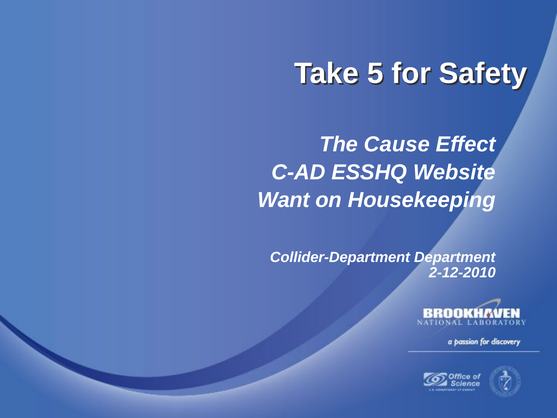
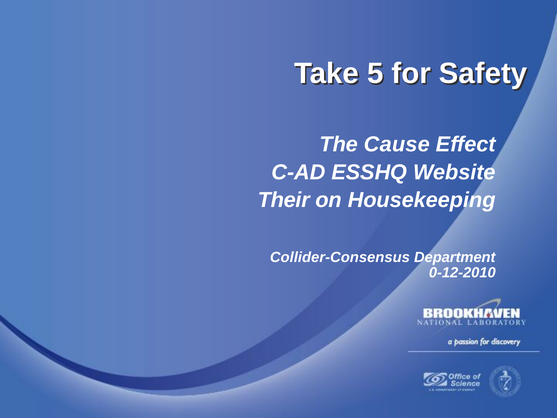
Want: Want -> Their
Collider-Department: Collider-Department -> Collider-Consensus
2-12-2010: 2-12-2010 -> 0-12-2010
